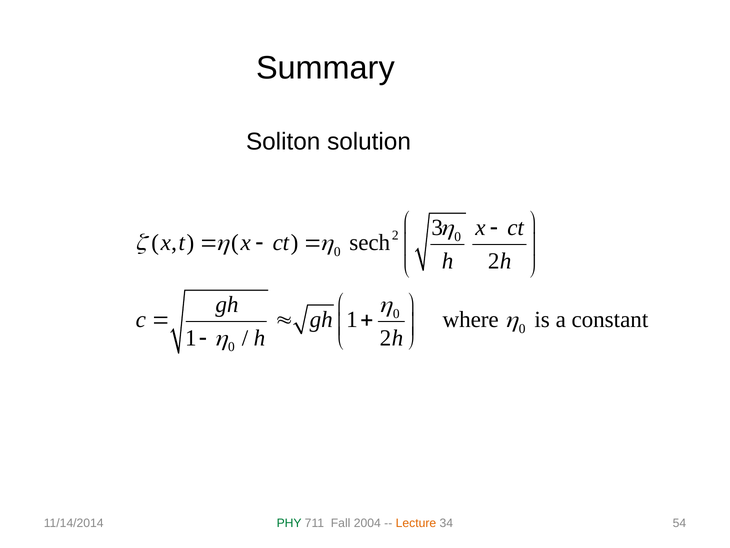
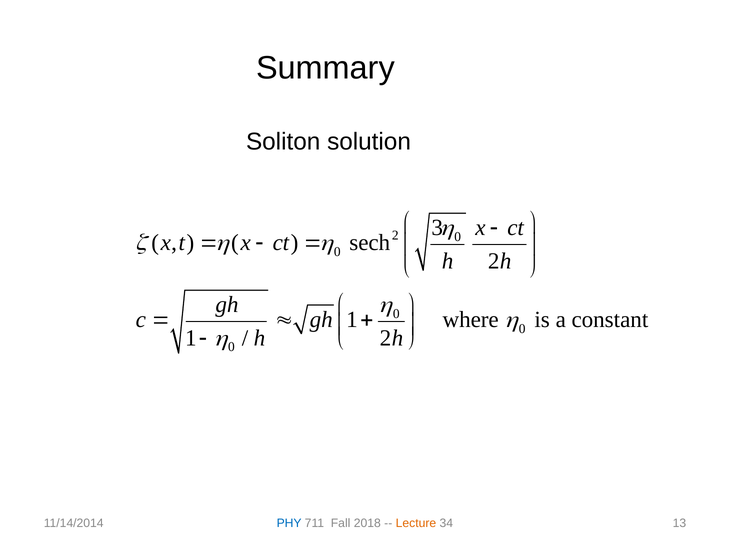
PHY colour: green -> blue
2004: 2004 -> 2018
54: 54 -> 13
